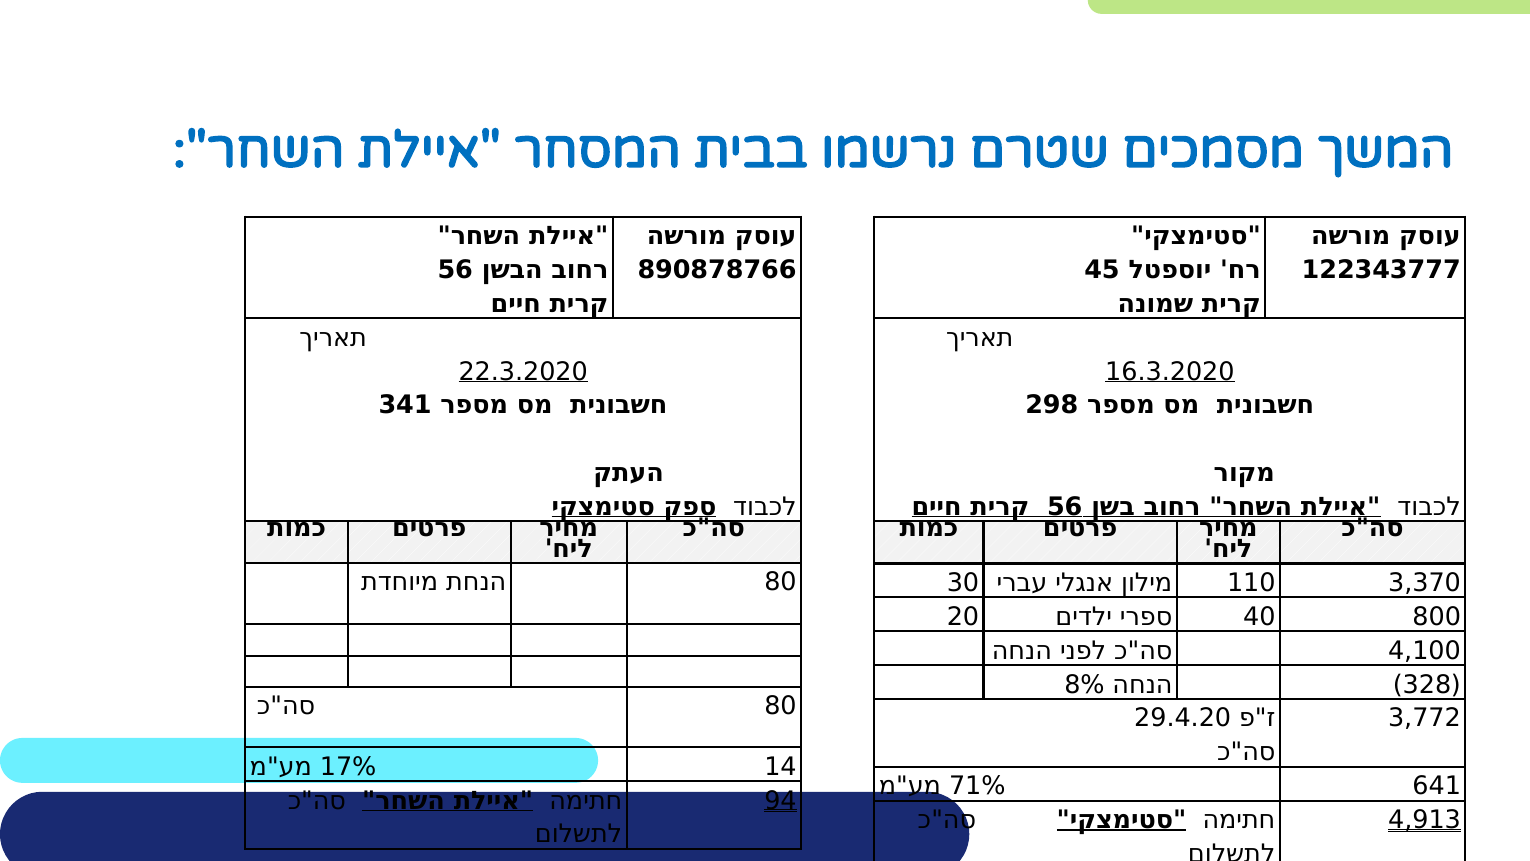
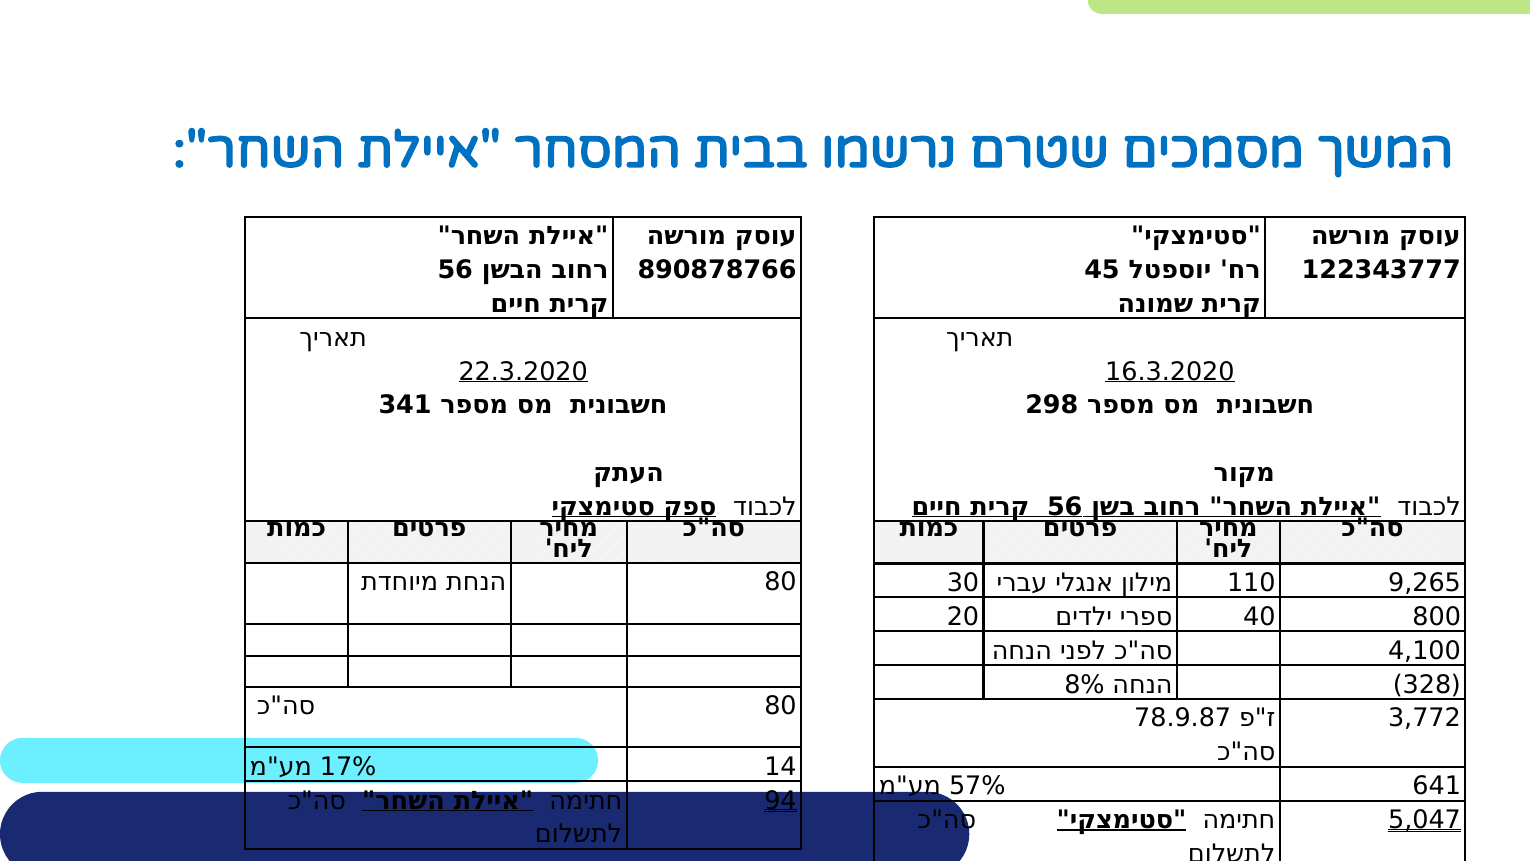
3,370: 3,370 -> 9,265
29.4.20: 29.4.20 -> 78.9.87
71%: 71% -> 57%
4,913: 4,913 -> 5,047
